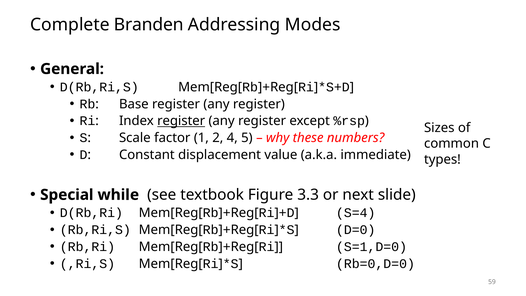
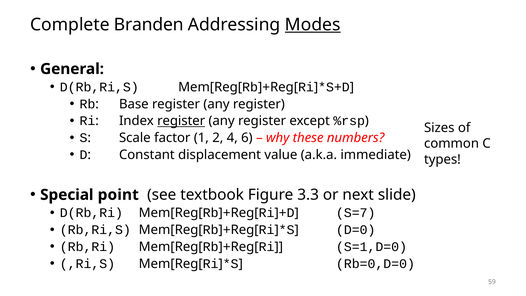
Modes underline: none -> present
5: 5 -> 6
while: while -> point
S=4: S=4 -> S=7
